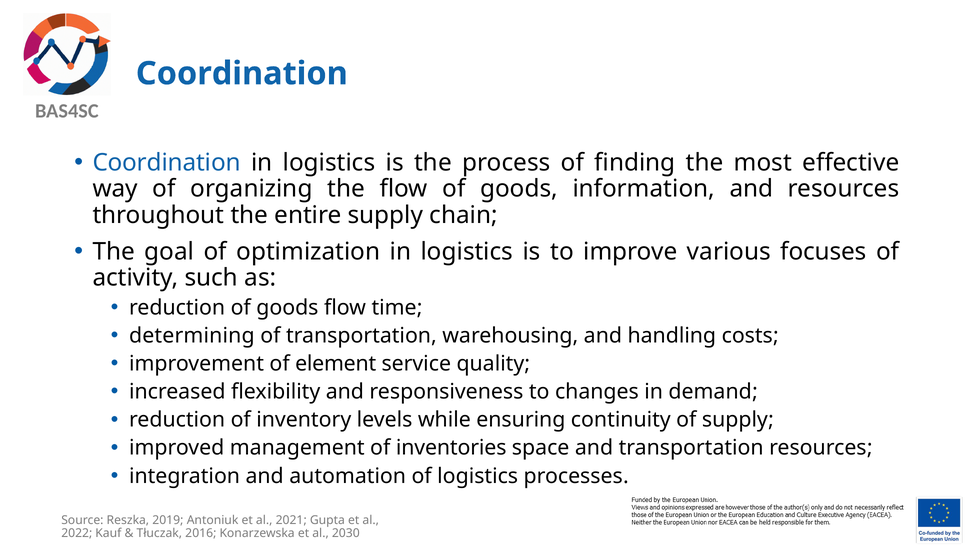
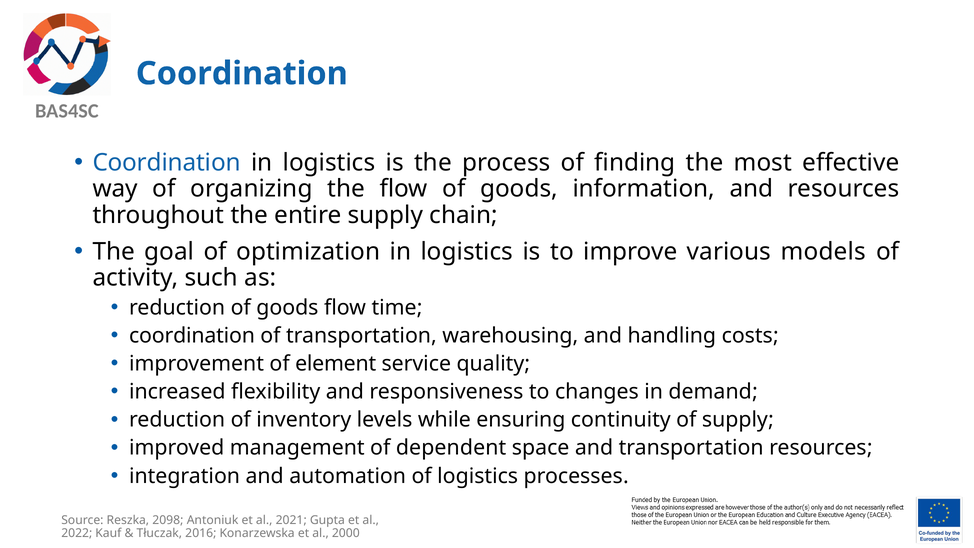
focuses: focuses -> models
determining at (192, 336): determining -> coordination
inventories: inventories -> dependent
2019: 2019 -> 2098
2030: 2030 -> 2000
